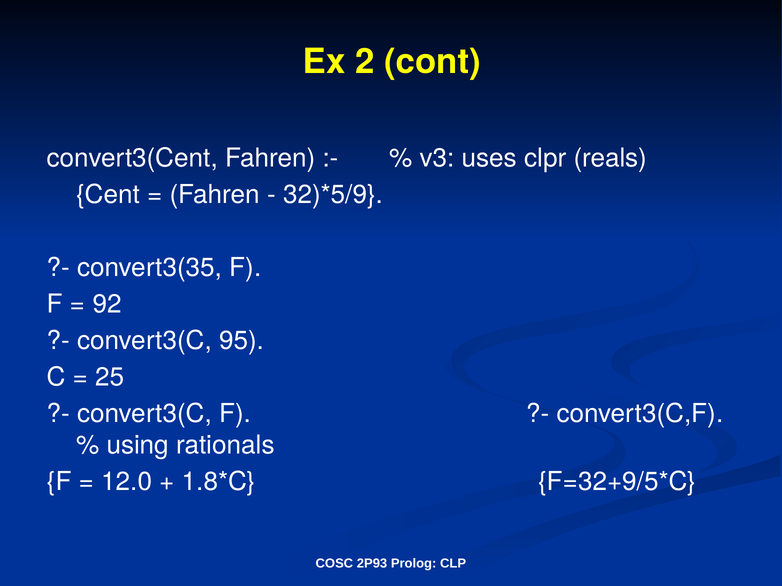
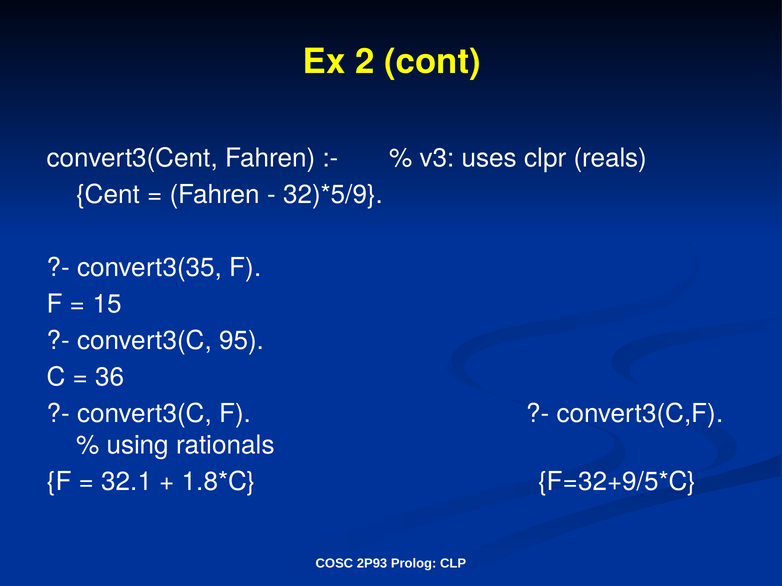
92: 92 -> 15
25: 25 -> 36
12.0: 12.0 -> 32.1
